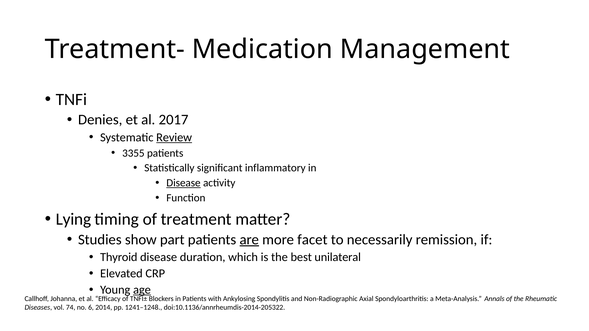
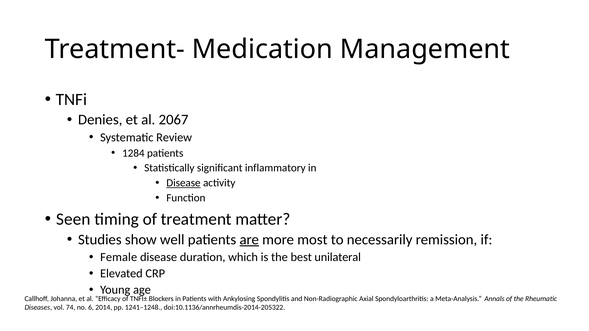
2017: 2017 -> 2067
Review underline: present -> none
3355: 3355 -> 1284
Lying: Lying -> Seen
part: part -> well
facet: facet -> most
Thyroid: Thyroid -> Female
age underline: present -> none
